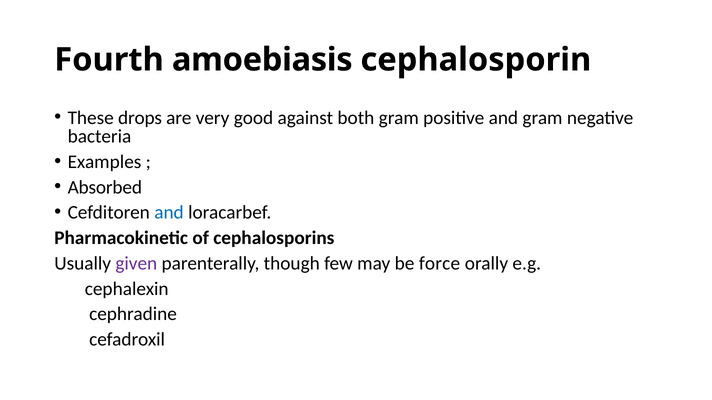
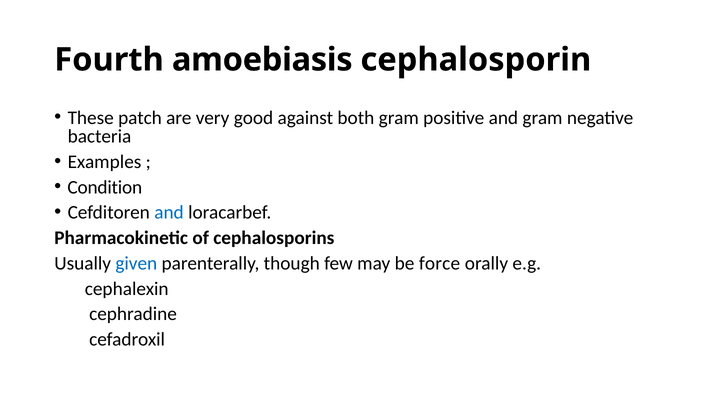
drops: drops -> patch
Absorbed: Absorbed -> Condition
given colour: purple -> blue
